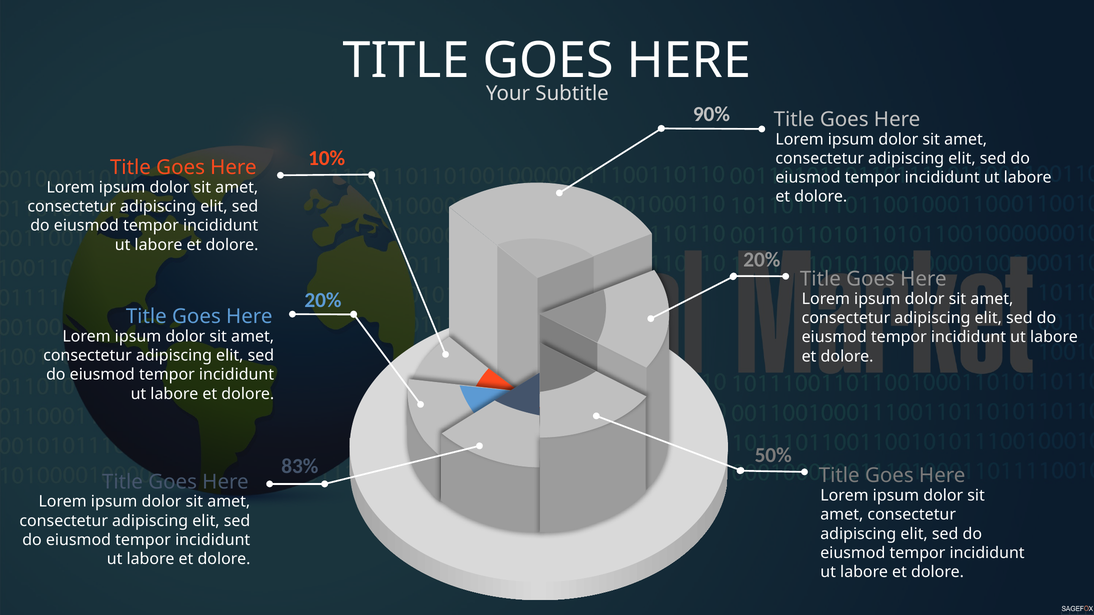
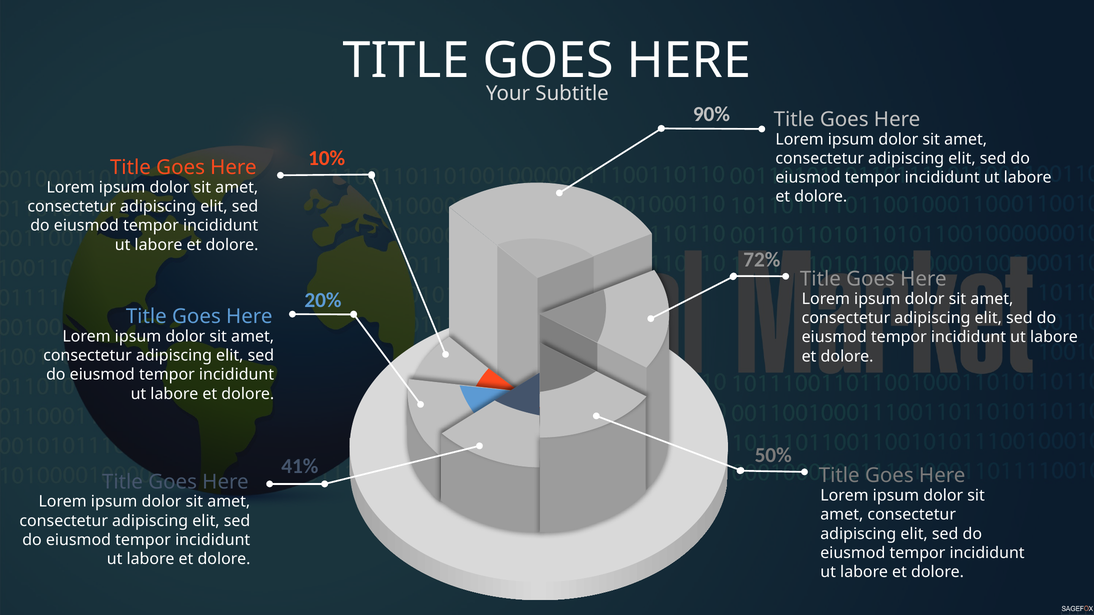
20% at (762, 260): 20% -> 72%
83%: 83% -> 41%
